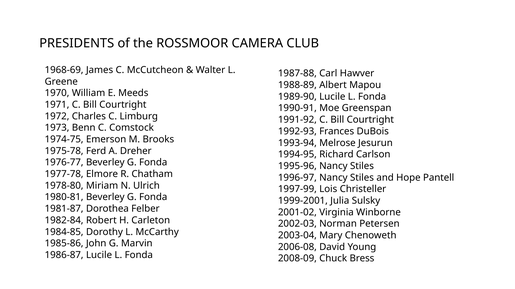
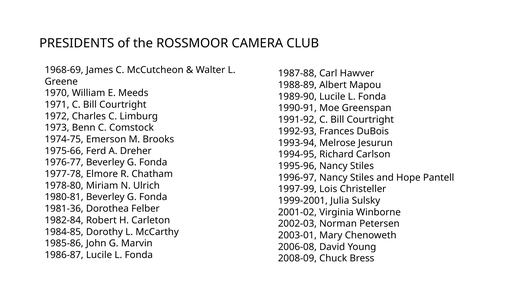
1975-78: 1975-78 -> 1975-66
1981-87: 1981-87 -> 1981-36
2003-04: 2003-04 -> 2003-01
